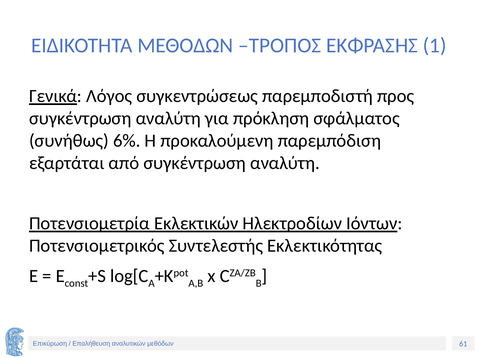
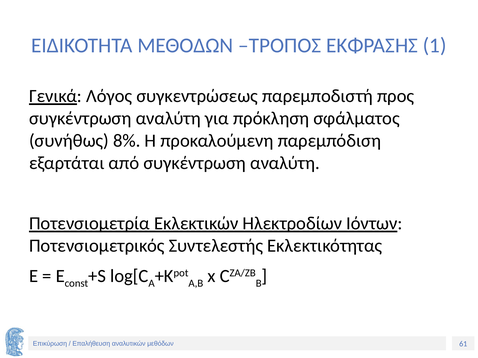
6%: 6% -> 8%
